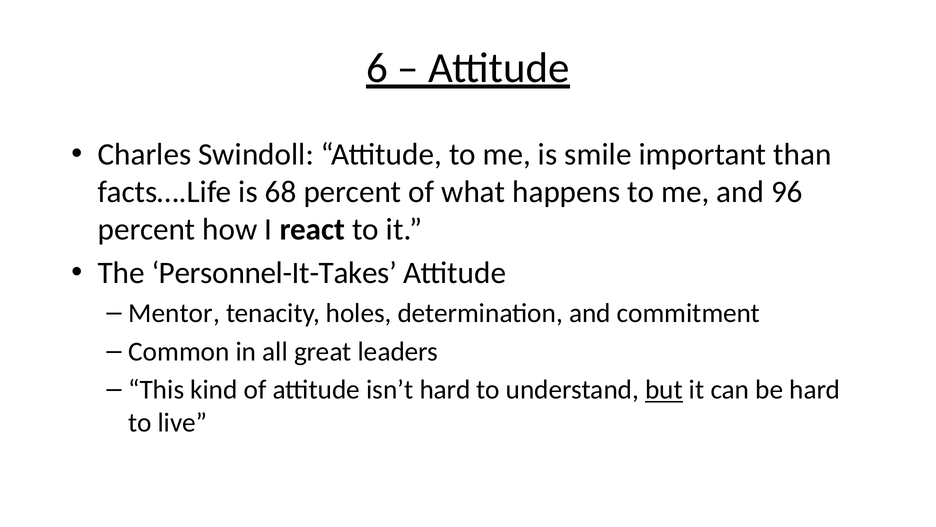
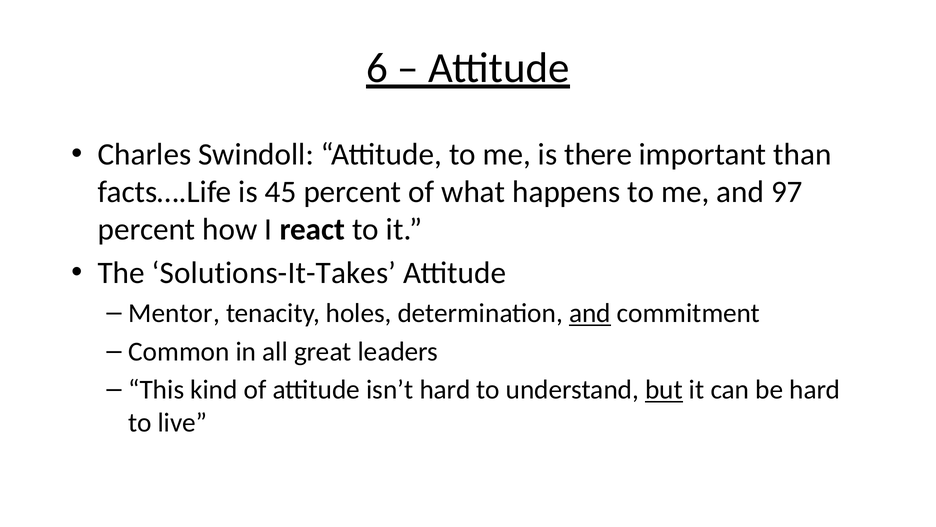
smile: smile -> there
68: 68 -> 45
96: 96 -> 97
Personnel-It-Takes: Personnel-It-Takes -> Solutions-It-Takes
and at (590, 313) underline: none -> present
